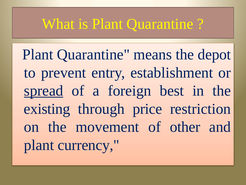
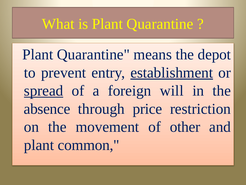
establishment underline: none -> present
best: best -> will
existing: existing -> absence
currency: currency -> common
